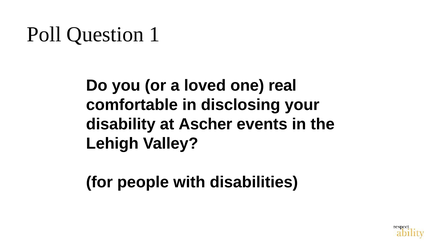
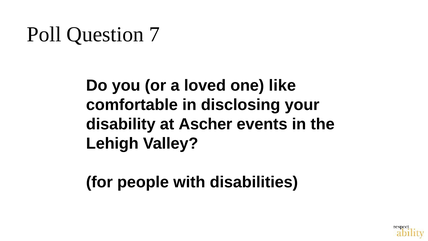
1: 1 -> 7
real: real -> like
